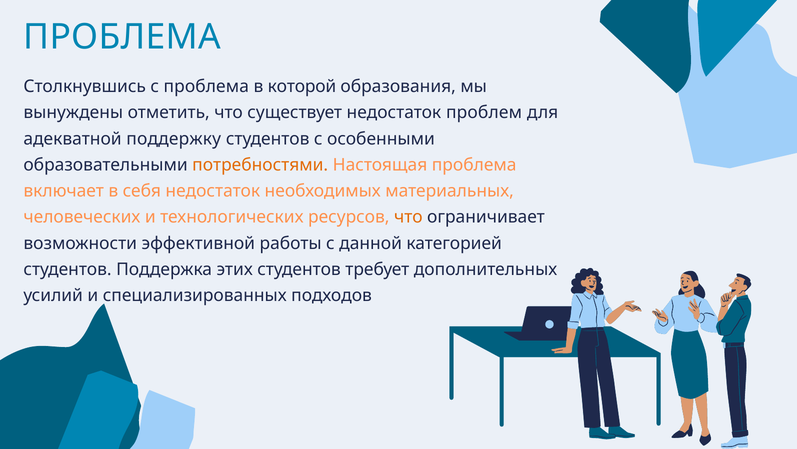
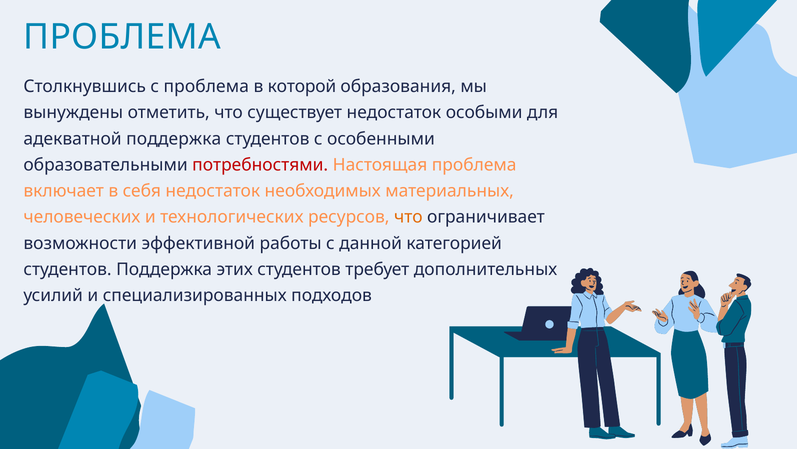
проблем: проблем -> особыми
адекватной поддержку: поддержку -> поддержка
потребностями colour: orange -> red
